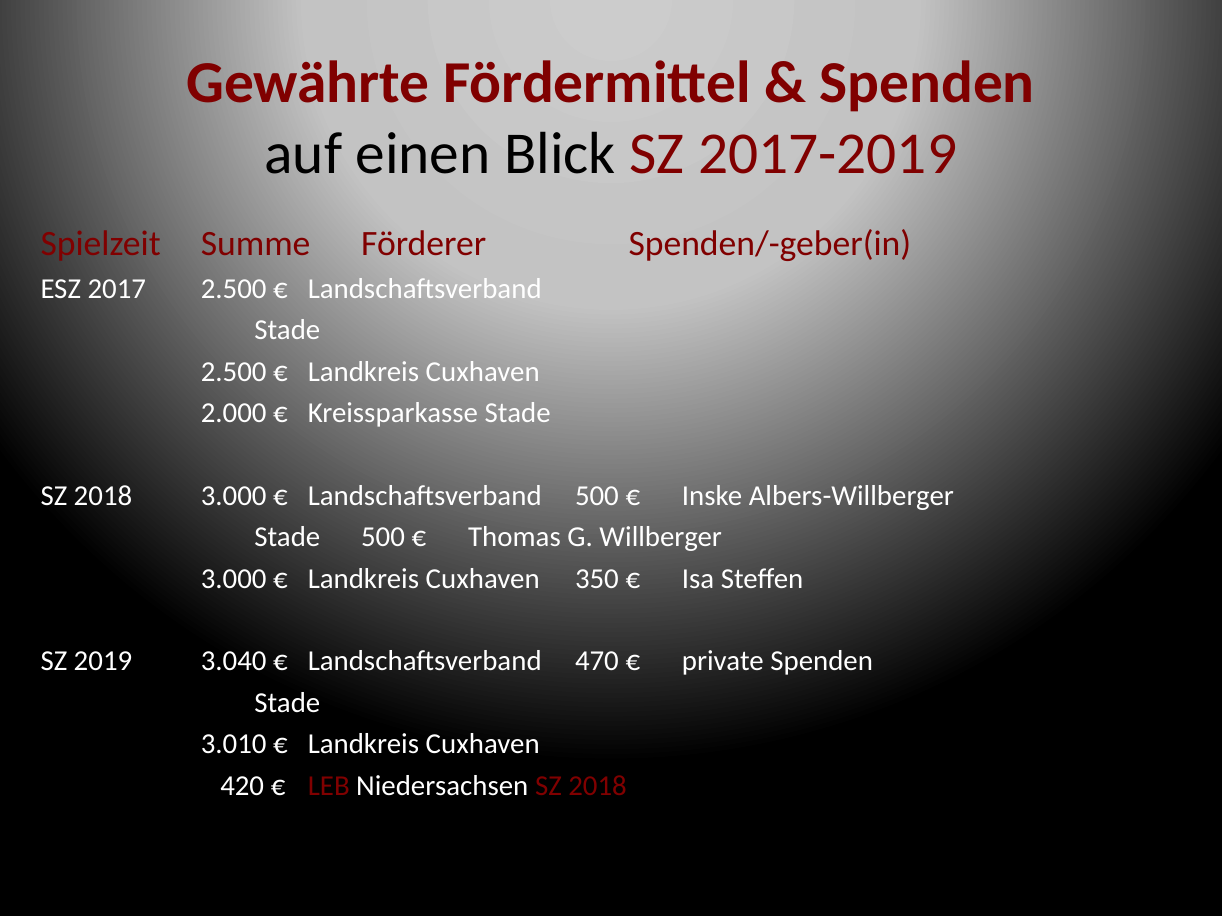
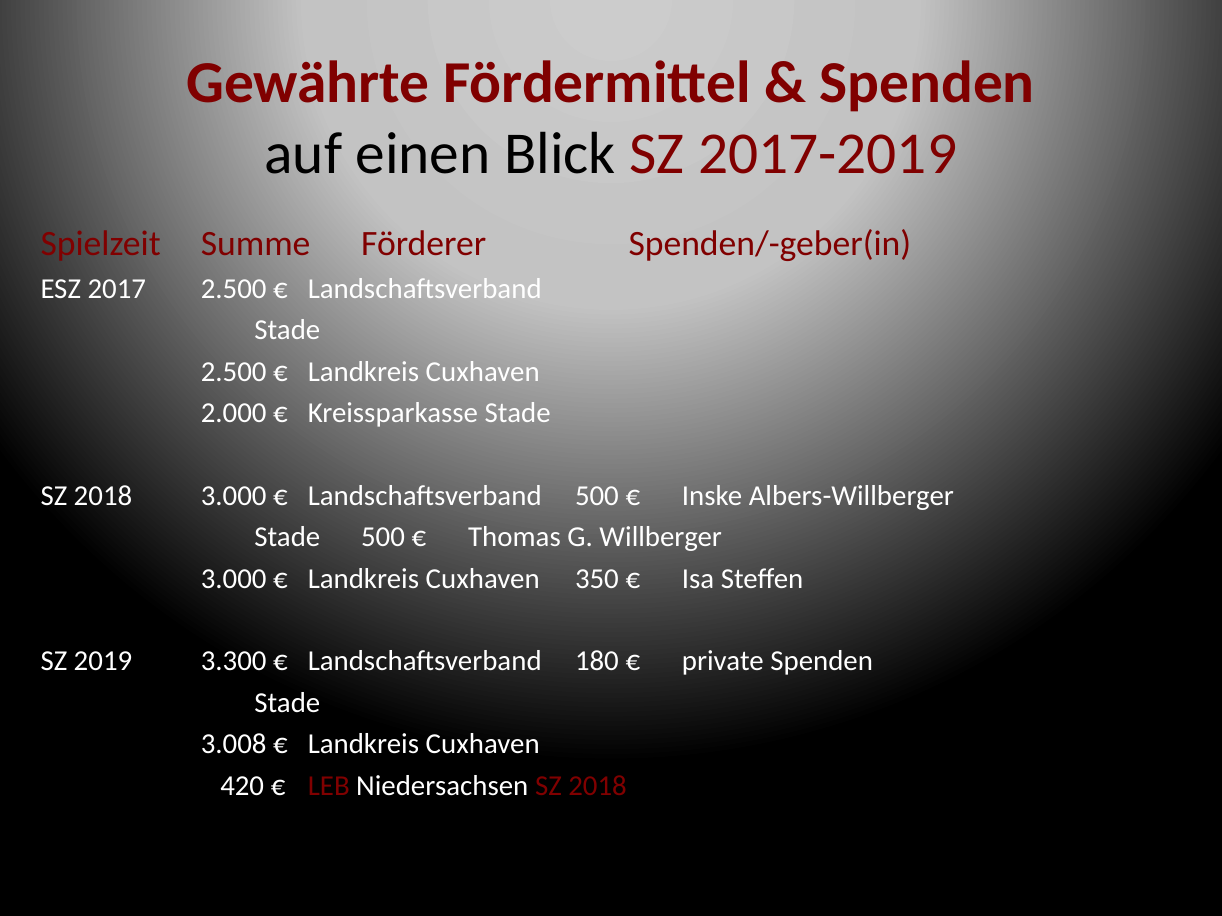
3.040: 3.040 -> 3.300
470: 470 -> 180
3.010: 3.010 -> 3.008
